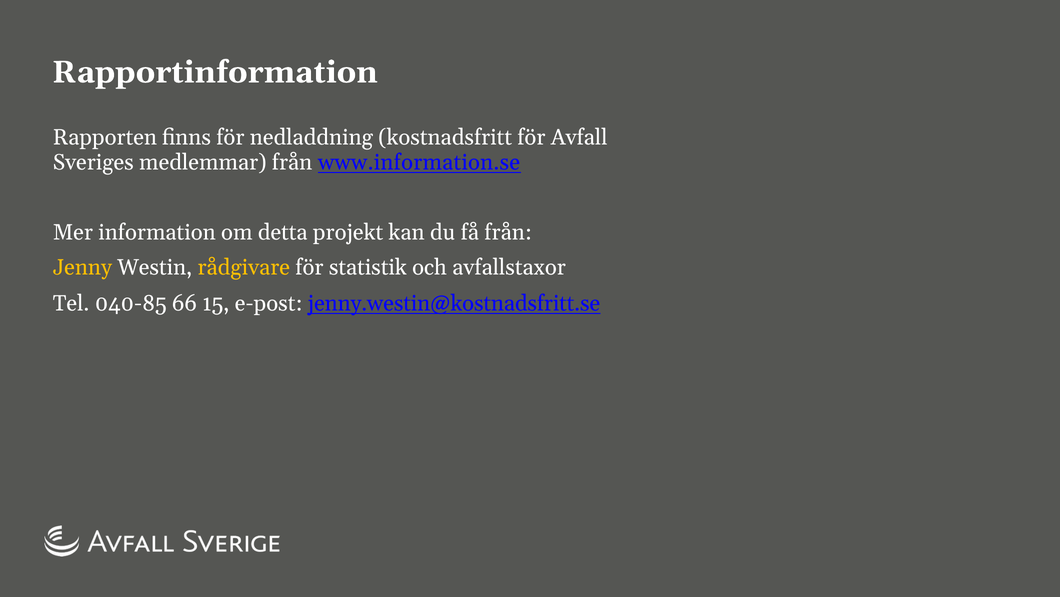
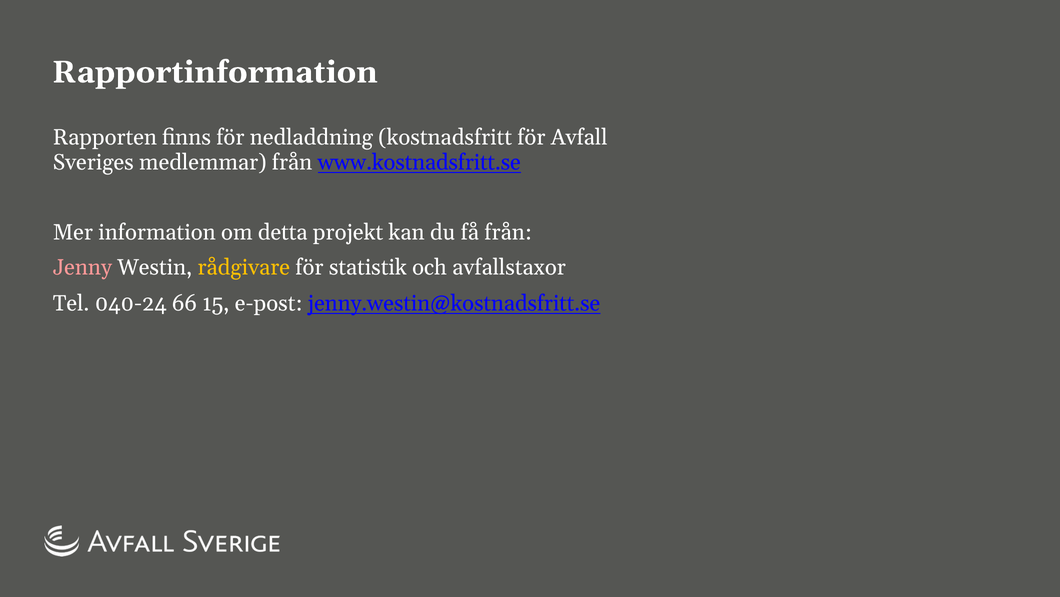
www.information.se: www.information.se -> www.kostnadsfritt.se
Jenny colour: yellow -> pink
040-85: 040-85 -> 040-24
